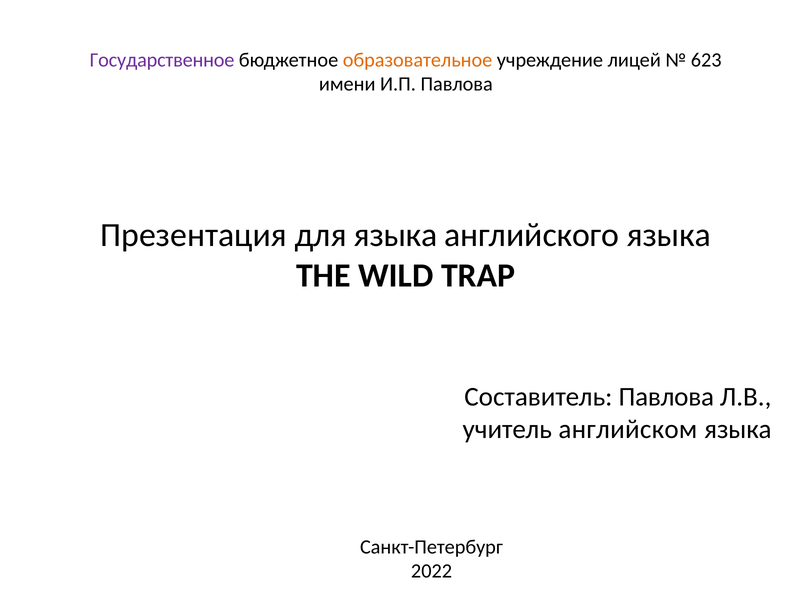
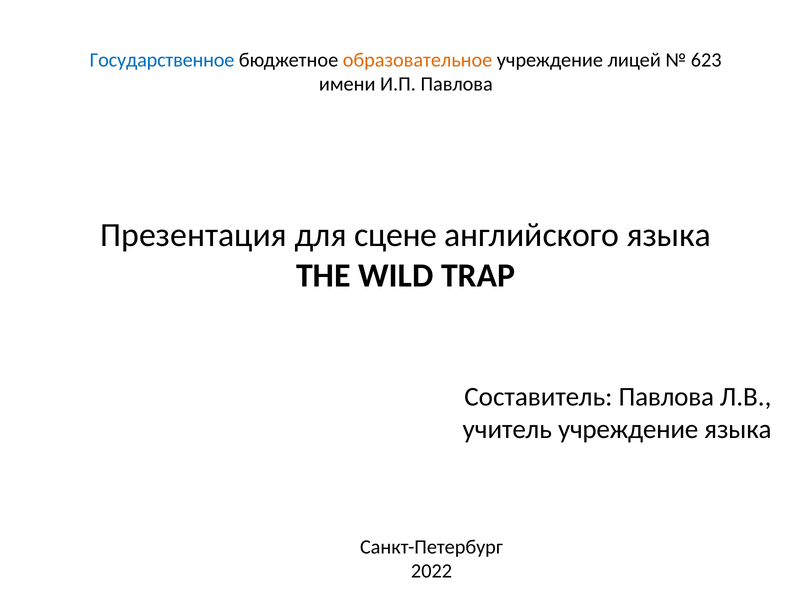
Государственное colour: purple -> blue
для языка: языка -> сцене
учитель английском: английском -> учреждение
